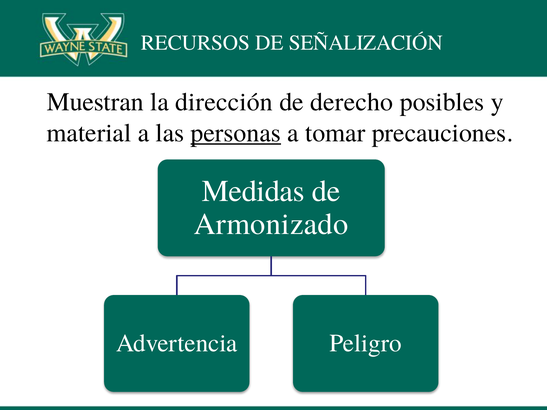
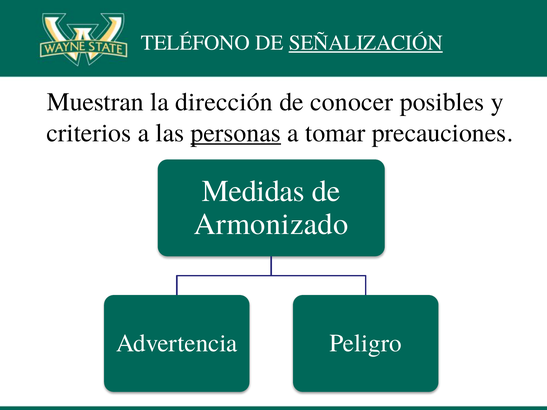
RECURSOS: RECURSOS -> TELÉFONO
SEÑALIZACIÓN underline: none -> present
derecho: derecho -> conocer
material: material -> criterios
